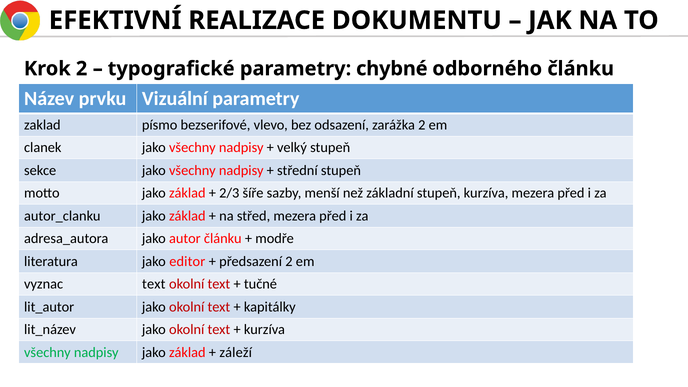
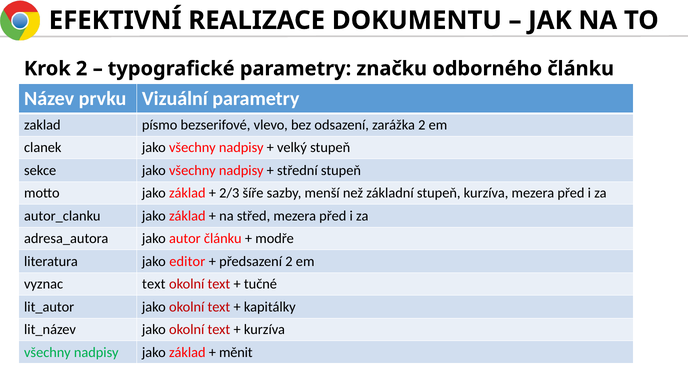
chybné: chybné -> značku
záleží: záleží -> měnit
